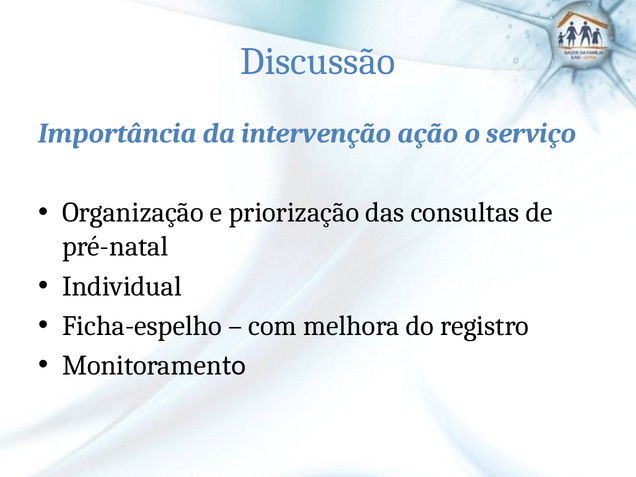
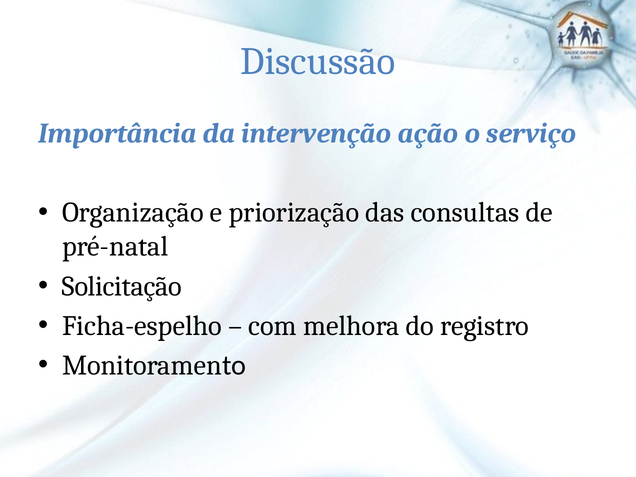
Individual: Individual -> Solicitação
